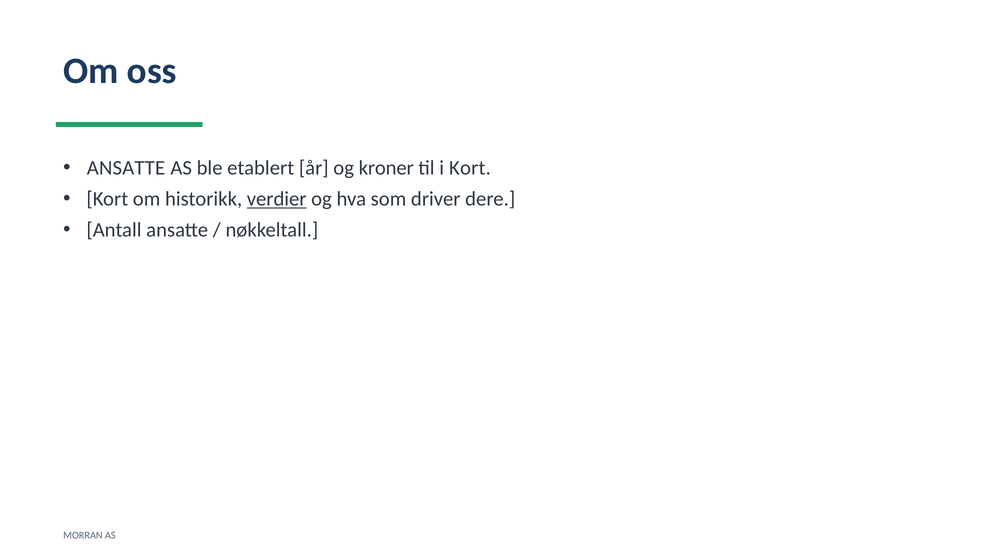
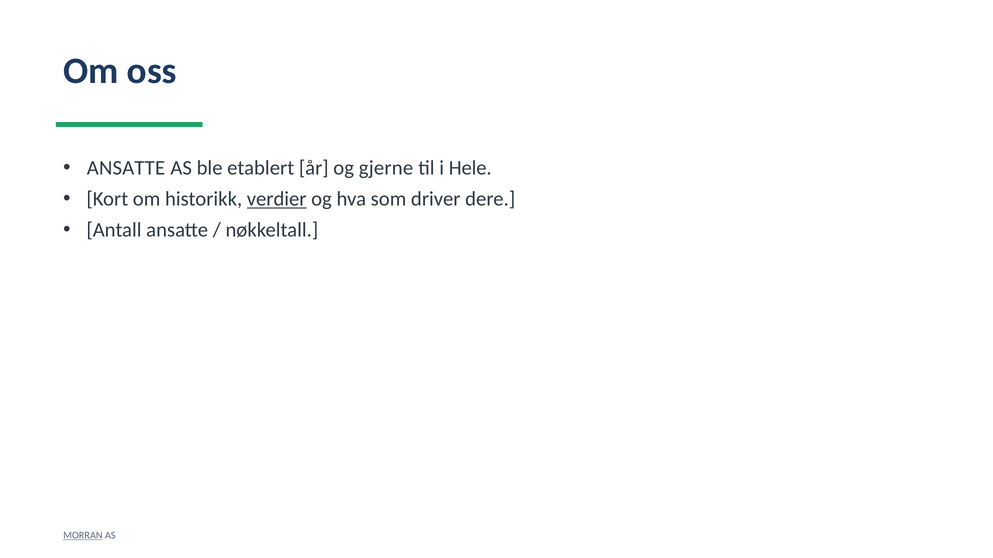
kroner: kroner -> gjerne
i Kort: Kort -> Hele
MORRAN underline: none -> present
